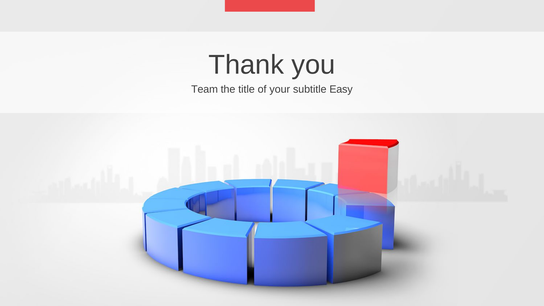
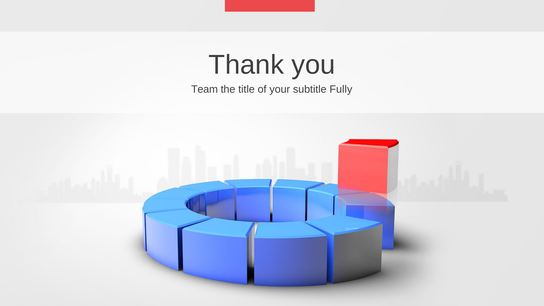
Easy: Easy -> Fully
